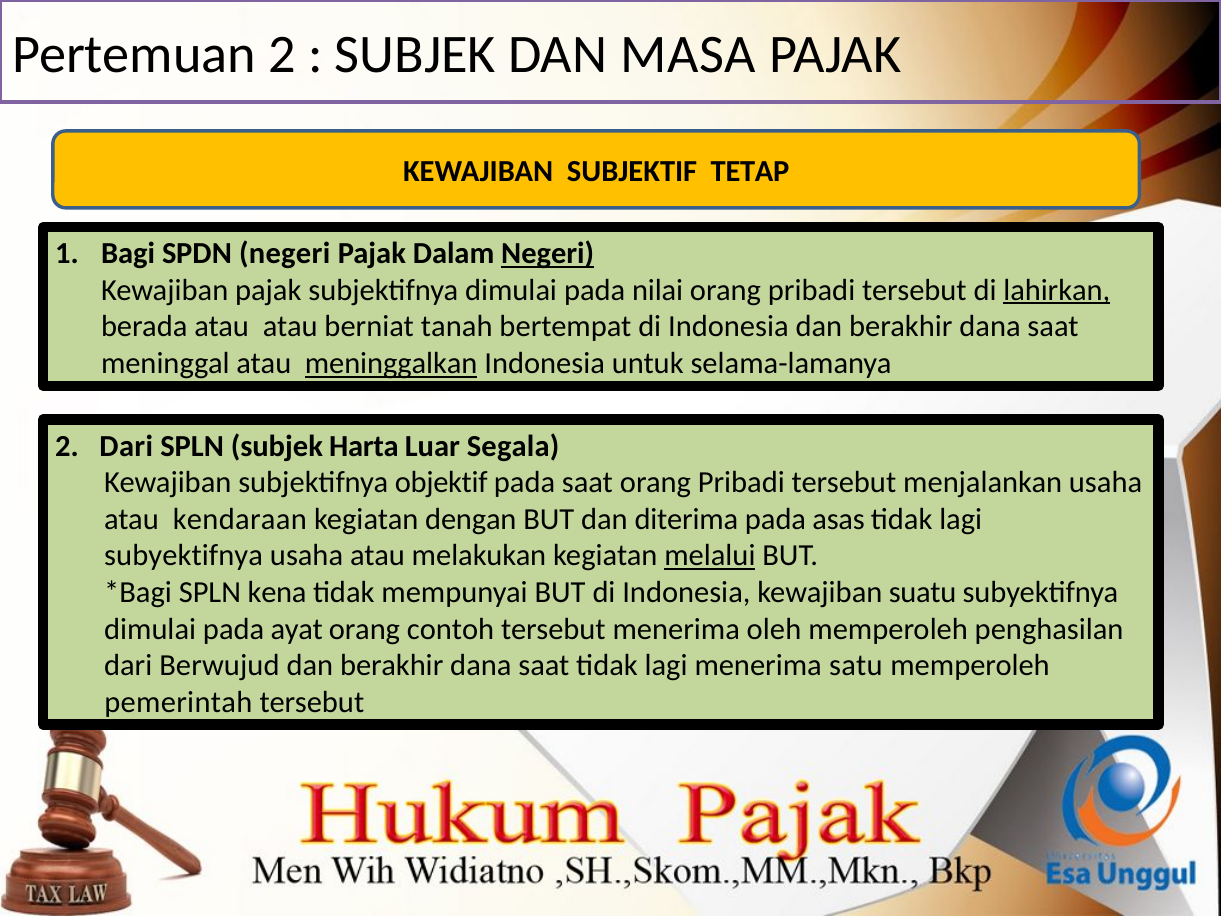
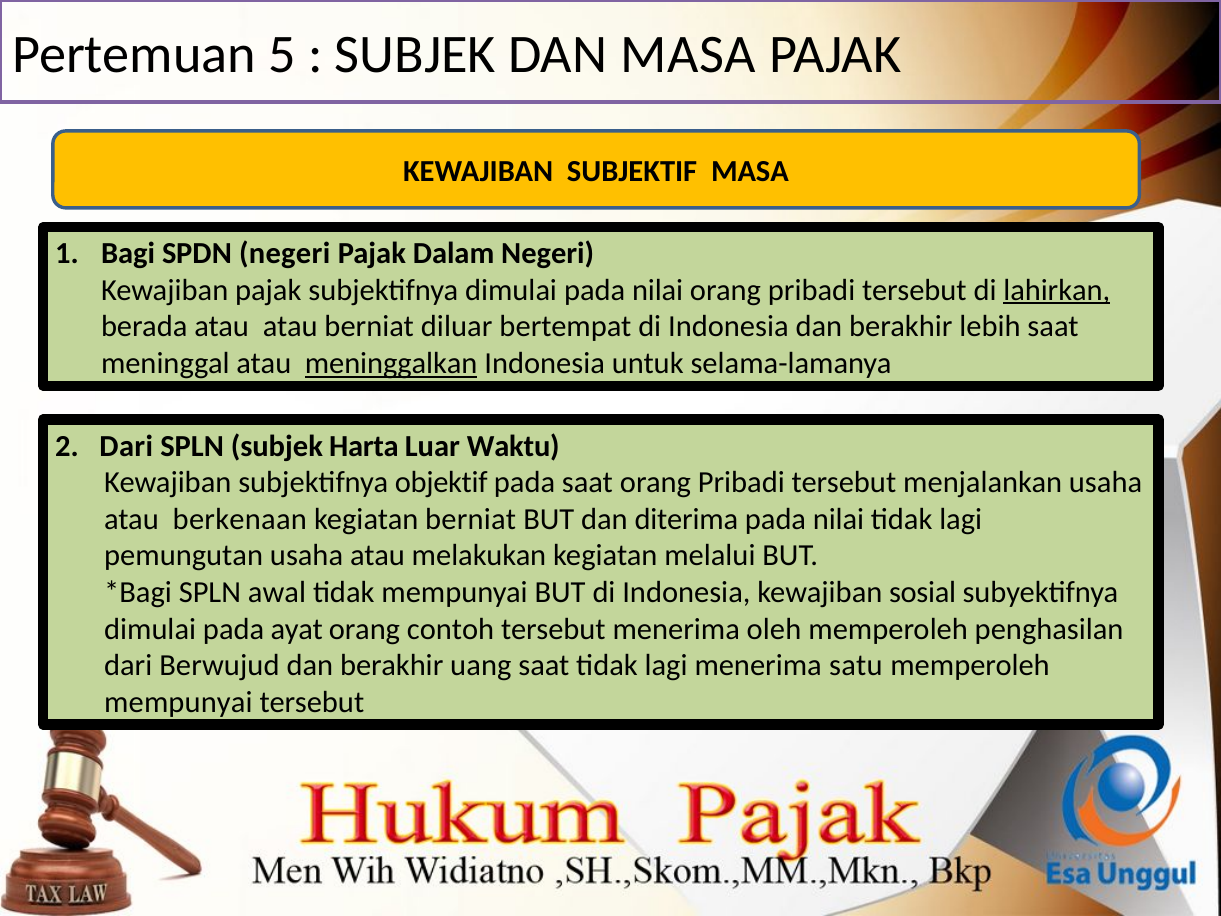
Pertemuan 2: 2 -> 5
SUBJEKTIF TETAP: TETAP -> MASA
Negeri at (548, 253) underline: present -> none
tanah: tanah -> diluar
Indonesia dan berakhir dana: dana -> lebih
Segala: Segala -> Waktu
kendaraan: kendaraan -> berkenaan
kegiatan dengan: dengan -> berniat
asas at (839, 519): asas -> nilai
subyektifnya at (184, 556): subyektifnya -> pemungutan
melalui underline: present -> none
kena: kena -> awal
suatu: suatu -> sosial
dana at (481, 666): dana -> uang
pemerintah at (178, 702): pemerintah -> mempunyai
